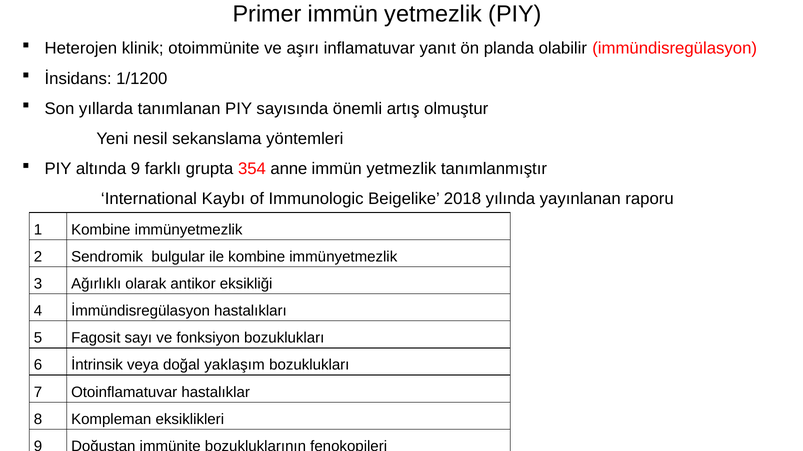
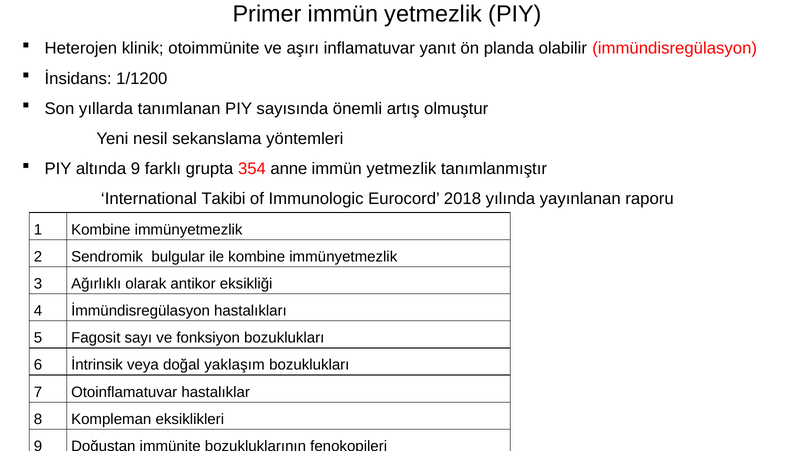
Kaybı: Kaybı -> Takibi
Beigelike: Beigelike -> Eurocord
